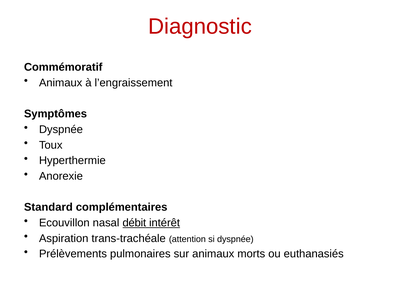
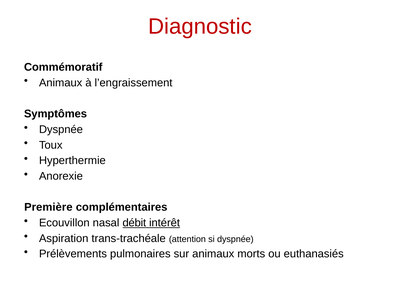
Standard: Standard -> Première
